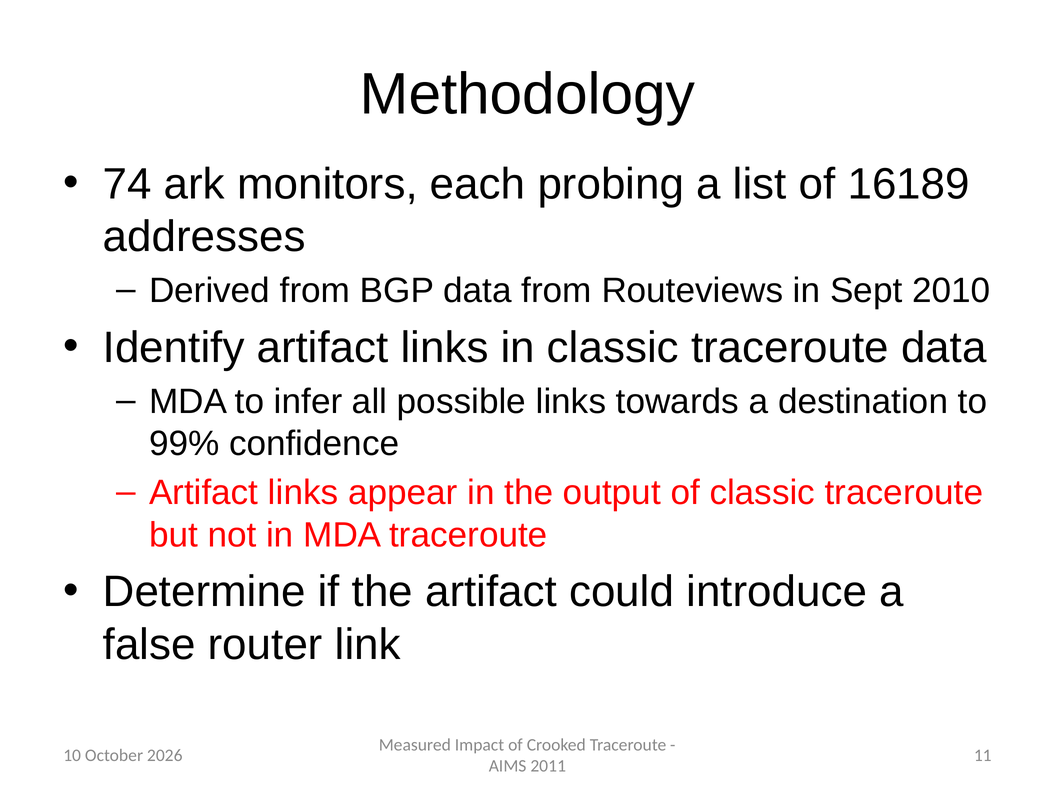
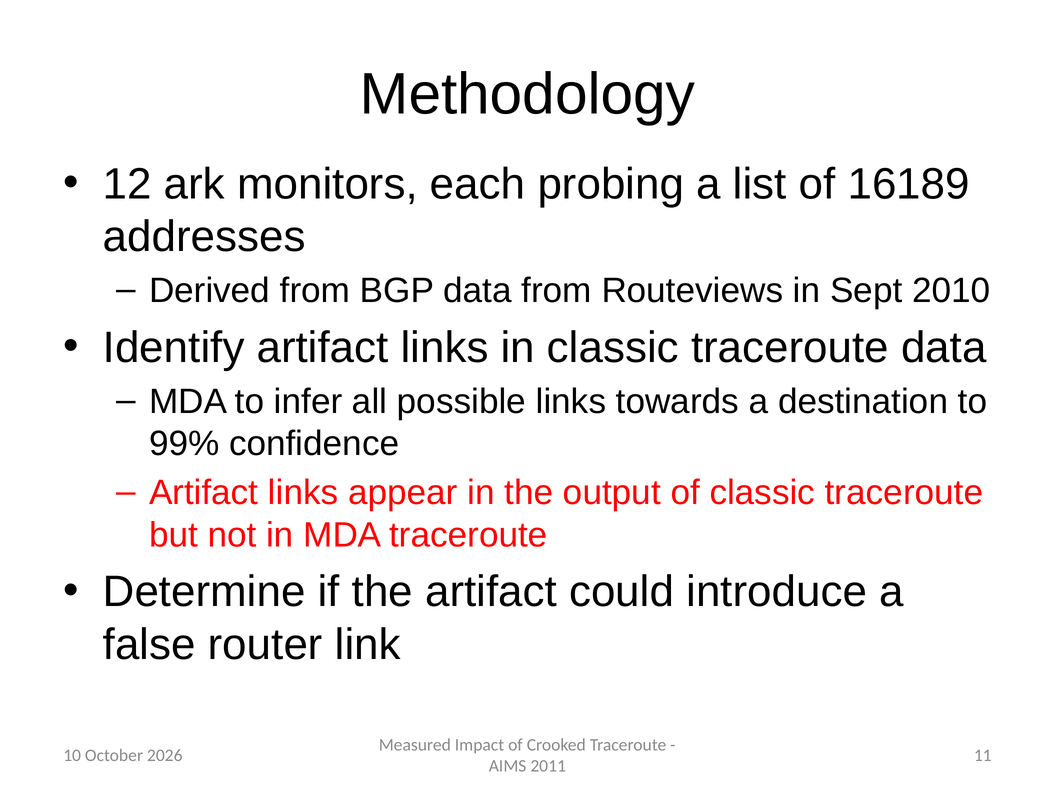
74: 74 -> 12
